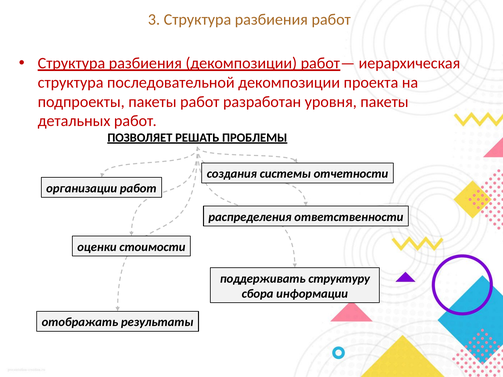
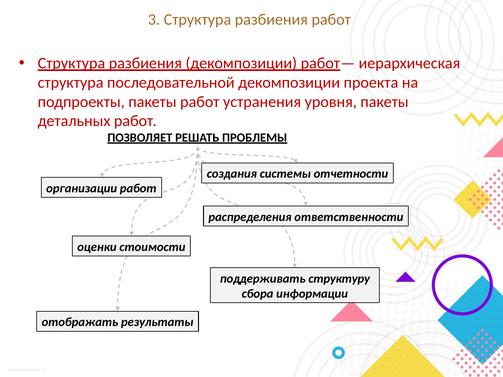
разработан: разработан -> устранения
